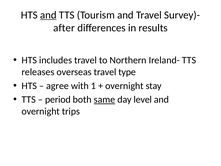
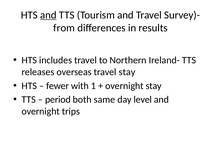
after: after -> from
travel type: type -> stay
agree: agree -> fewer
same underline: present -> none
